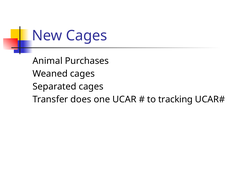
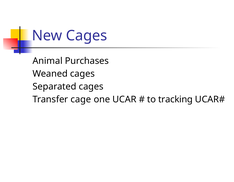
does: does -> cage
